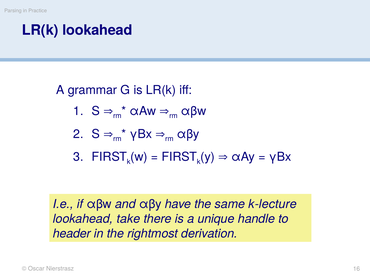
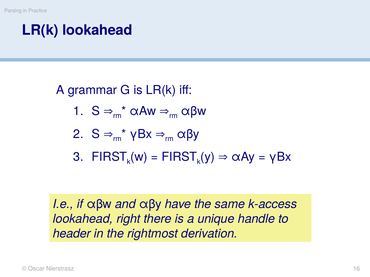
k-lecture: k-lecture -> k-access
take: take -> right
